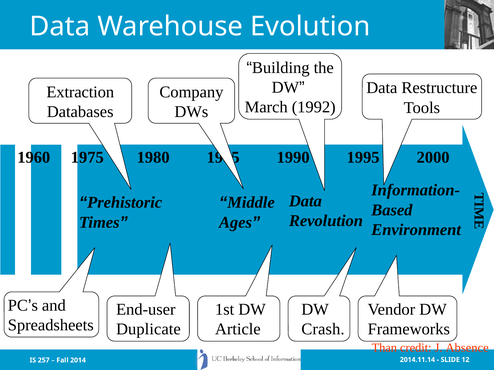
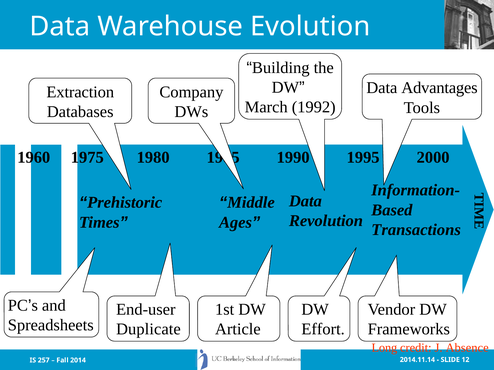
Restructure: Restructure -> Advantages
Environment: Environment -> Transactions
Crash: Crash -> Effort
Than: Than -> Long
